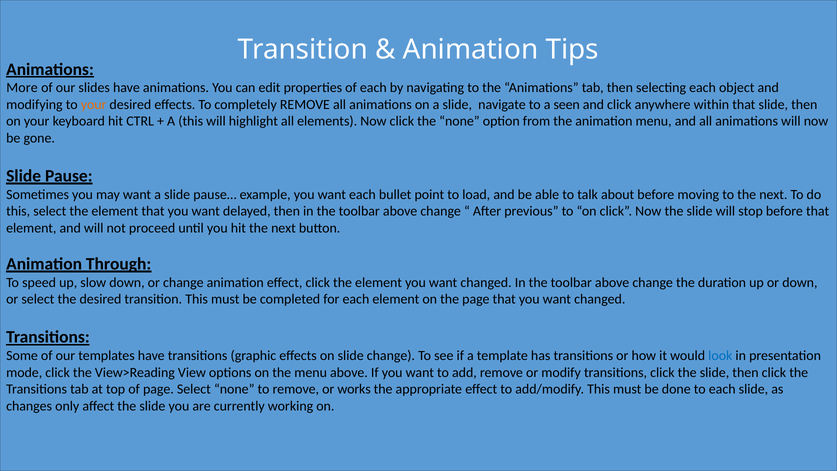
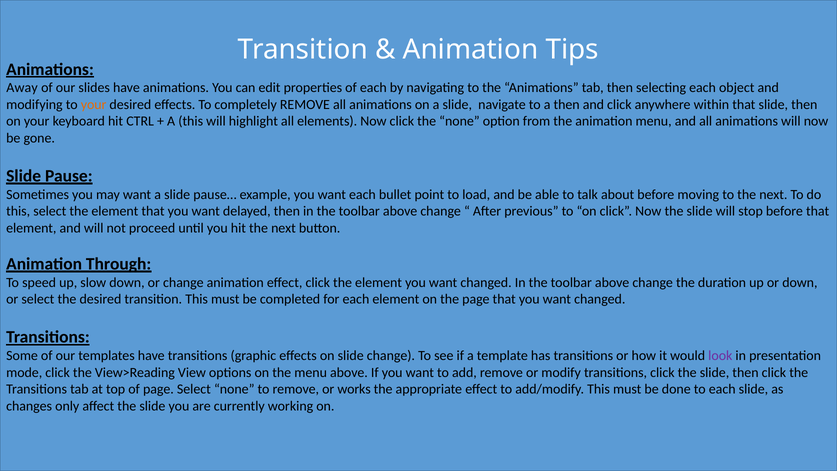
More: More -> Away
a seen: seen -> then
look colour: blue -> purple
